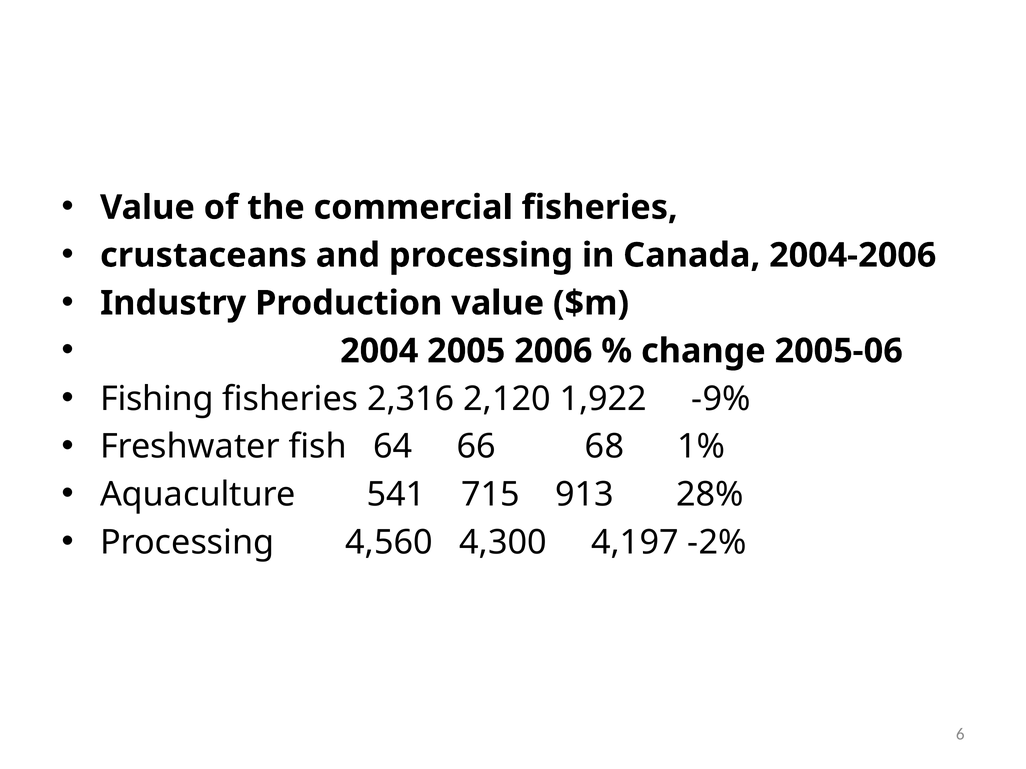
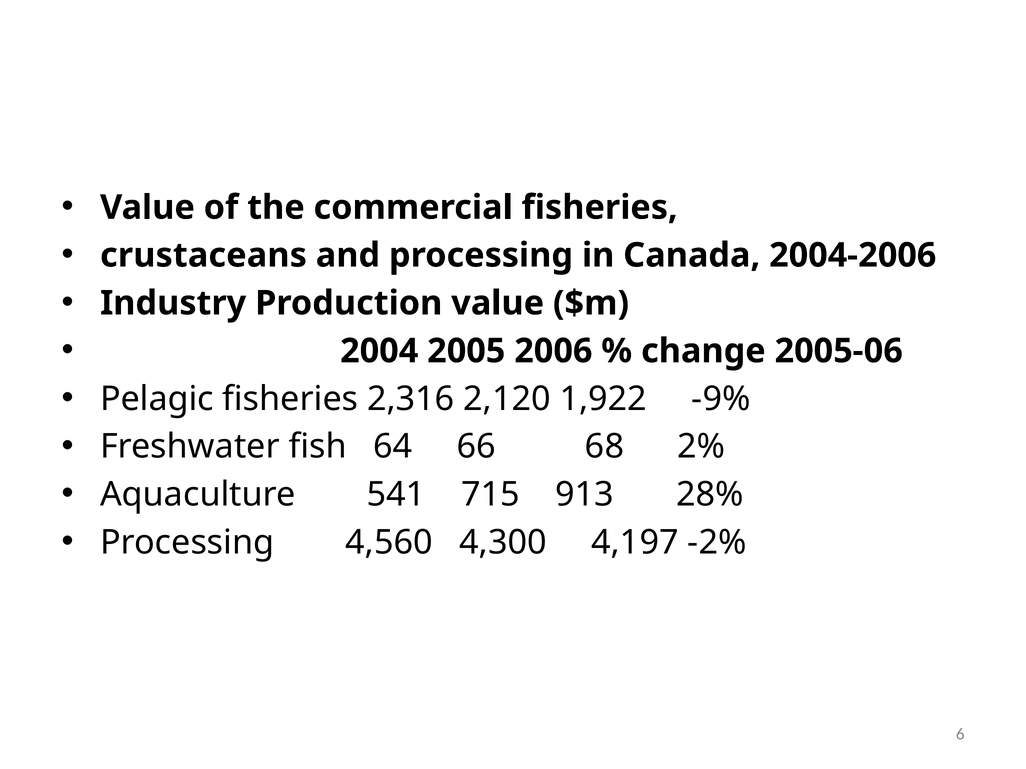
Fishing: Fishing -> Pelagic
1%: 1% -> 2%
